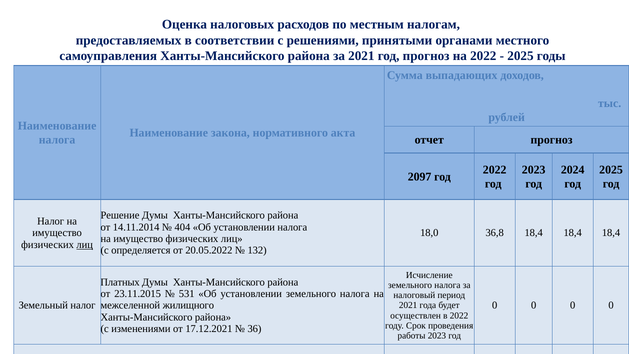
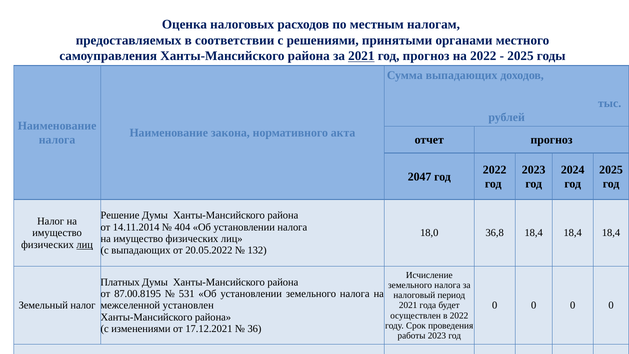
2021 at (361, 56) underline: none -> present
2097: 2097 -> 2047
с определяется: определяется -> выпадающих
23.11.2015: 23.11.2015 -> 87.00.8195
жилищного: жилищного -> установлен
